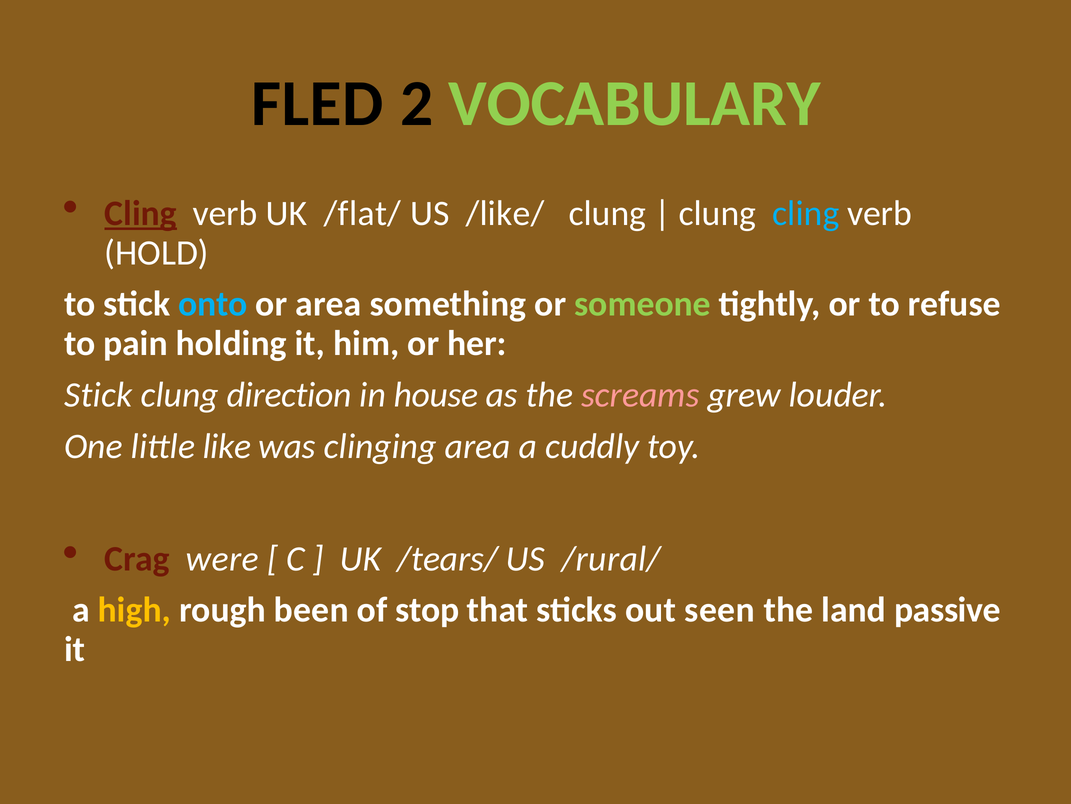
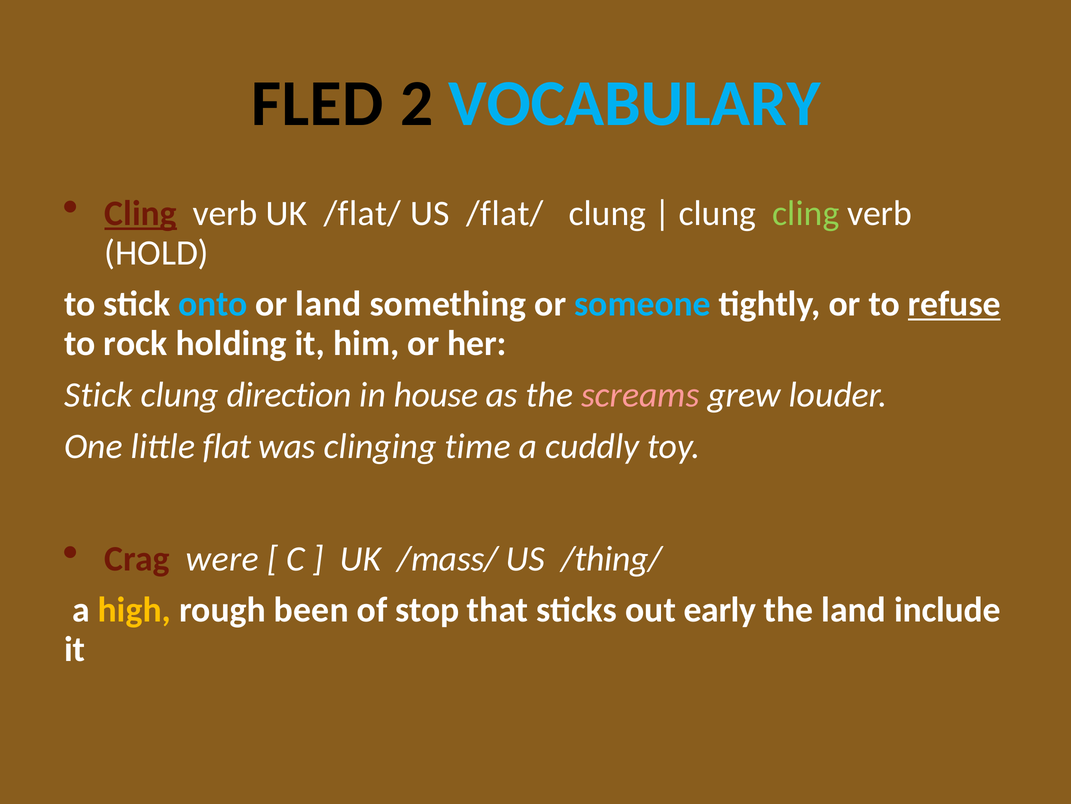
VOCABULARY colour: light green -> light blue
US /like/: /like/ -> /flat/
cling at (806, 213) colour: light blue -> light green
or area: area -> land
someone colour: light green -> light blue
refuse underline: none -> present
pain: pain -> rock
like: like -> flat
clinging area: area -> time
/tears/: /tears/ -> /mass/
/rural/: /rural/ -> /thing/
seen: seen -> early
passive: passive -> include
